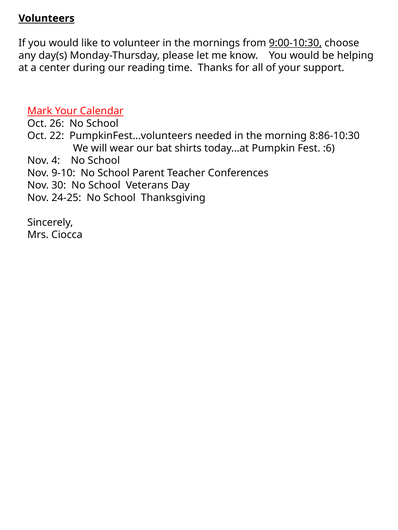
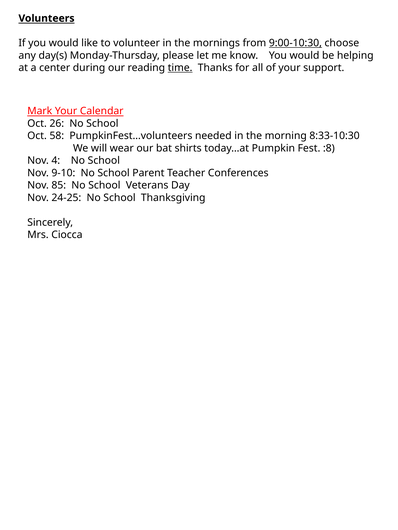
time underline: none -> present
22: 22 -> 58
8:86-10:30: 8:86-10:30 -> 8:33-10:30
:6: :6 -> :8
30: 30 -> 85
